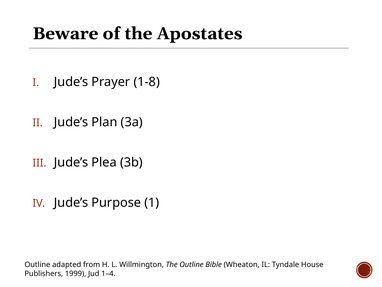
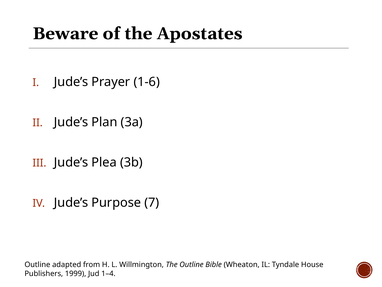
1-8: 1-8 -> 1-6
1: 1 -> 7
